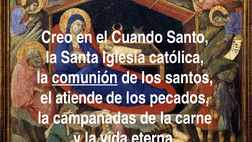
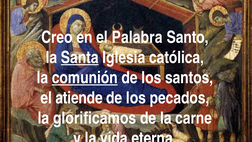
Cuando: Cuando -> Palabra
Santa underline: none -> present
campanadas: campanadas -> glorificamos
